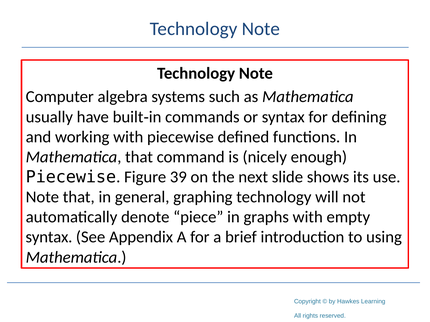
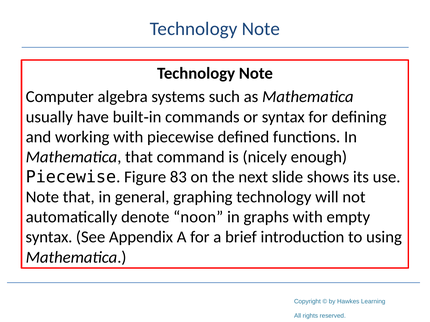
39: 39 -> 83
piece: piece -> noon
